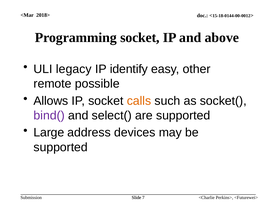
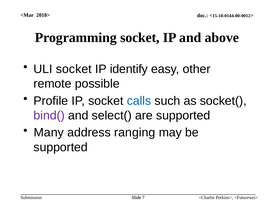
ULI legacy: legacy -> socket
Allows: Allows -> Profile
calls colour: orange -> blue
Large: Large -> Many
devices: devices -> ranging
